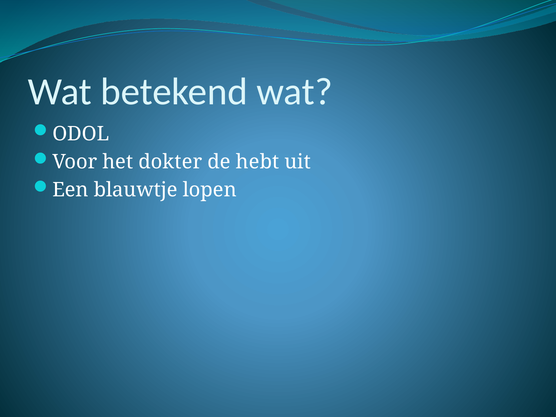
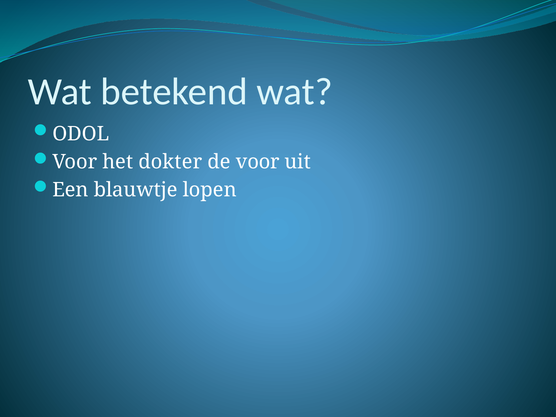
de hebt: hebt -> voor
